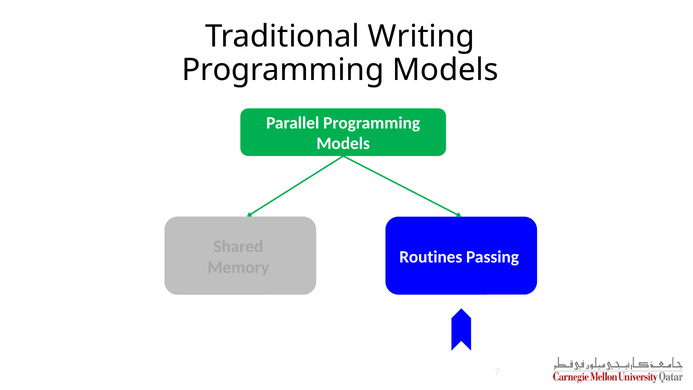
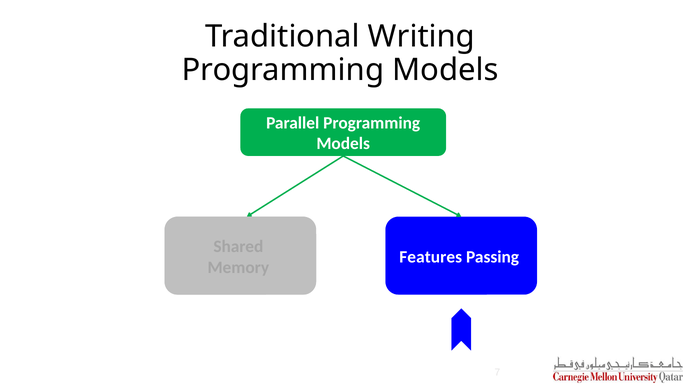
Routines: Routines -> Features
